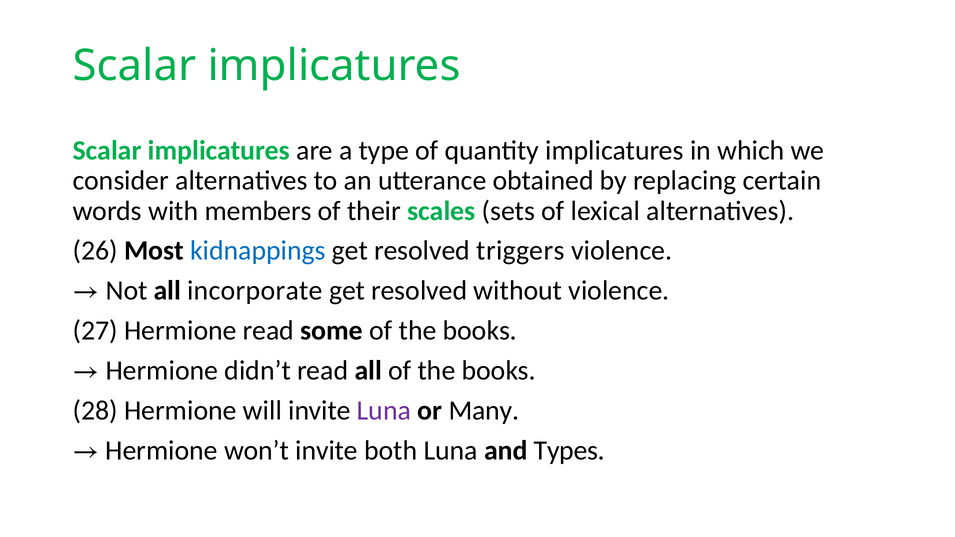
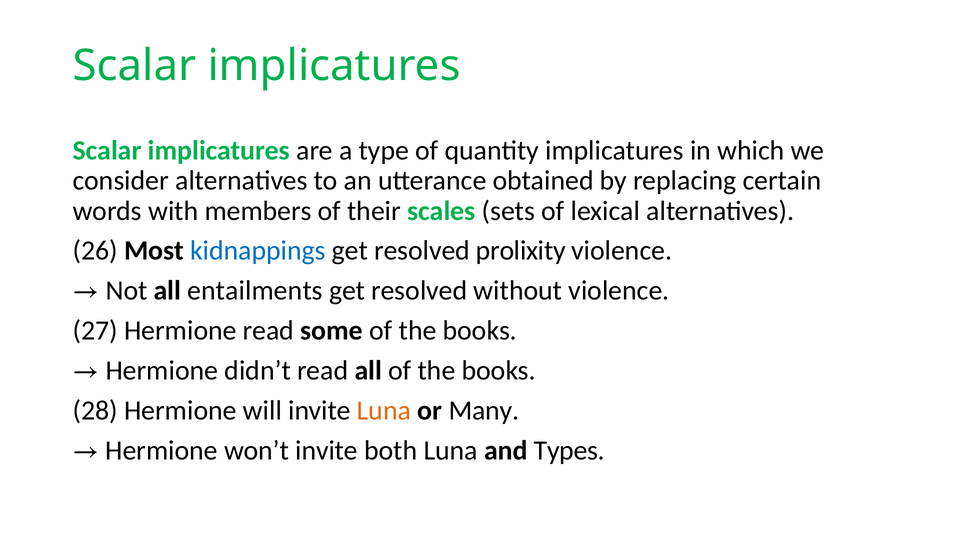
triggers: triggers -> prolixity
incorporate: incorporate -> entailments
Luna at (384, 411) colour: purple -> orange
